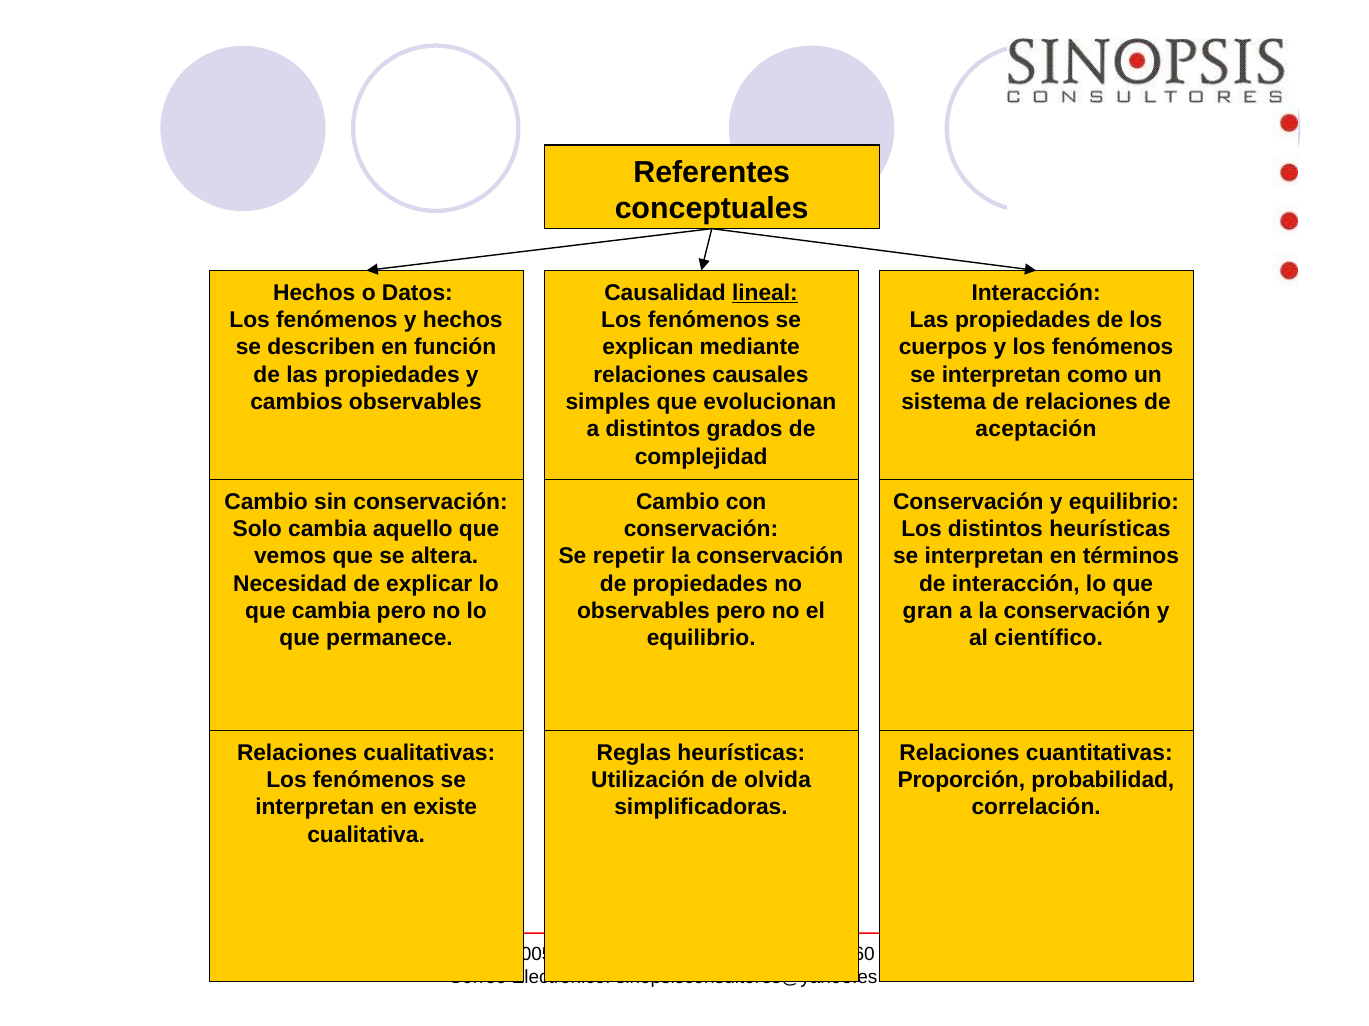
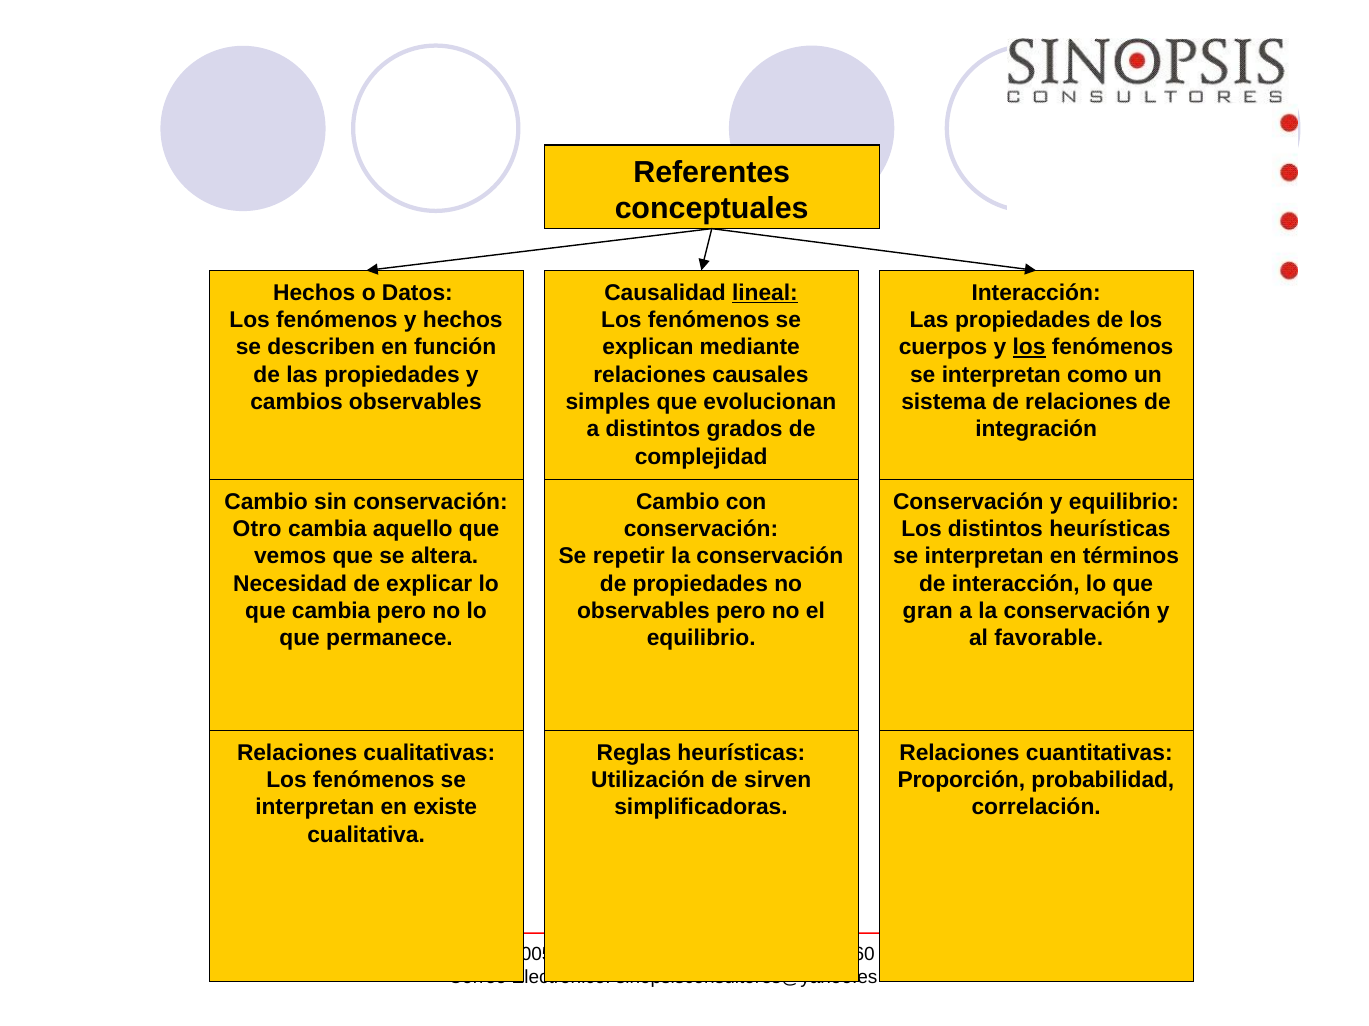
los at (1029, 347) underline: none -> present
aceptación: aceptación -> integración
Solo: Solo -> Otro
científico: científico -> favorable
olvida: olvida -> sirven
